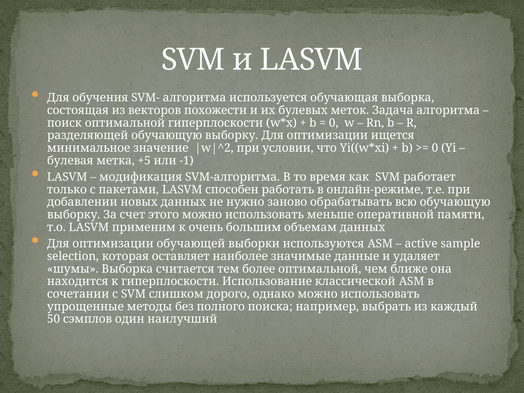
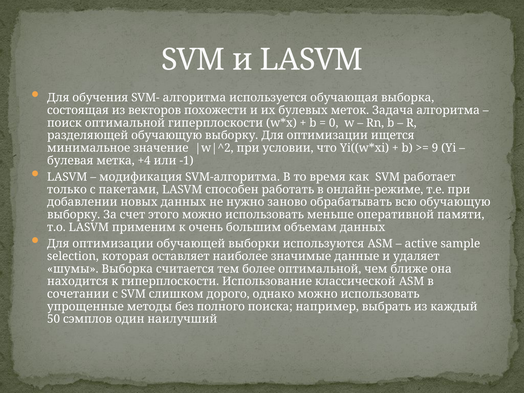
0 at (435, 148): 0 -> 9
+5: +5 -> +4
